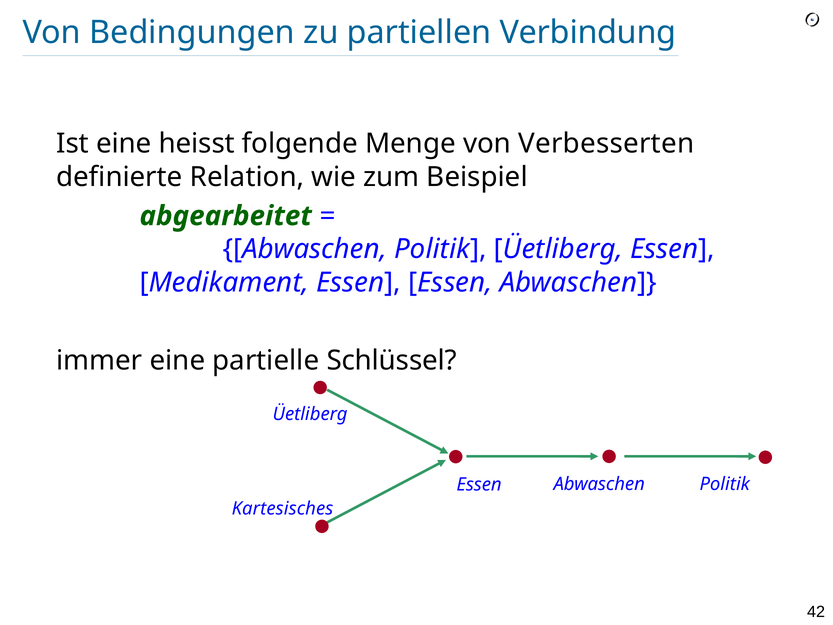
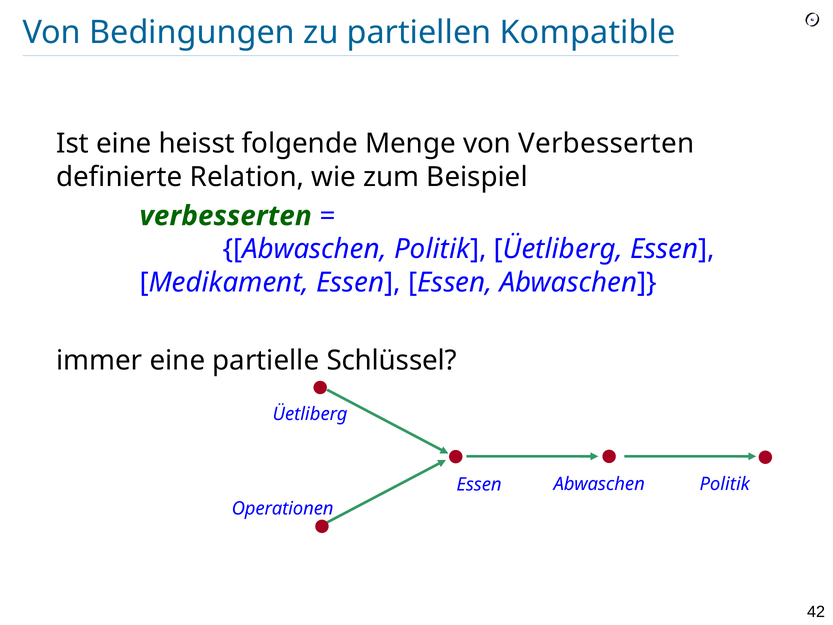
Verbindung: Verbindung -> Kompatible
abgearbeitet at (226, 216): abgearbeitet -> verbesserten
Kartesisches: Kartesisches -> Operationen
